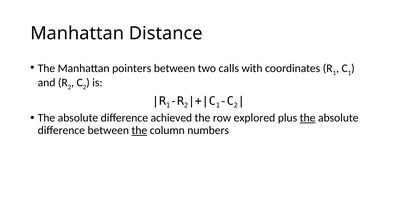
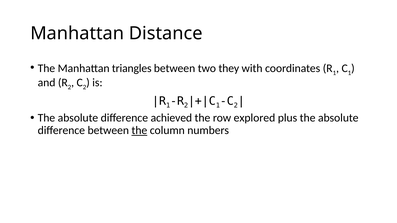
pointers: pointers -> triangles
calls: calls -> they
the at (308, 118) underline: present -> none
